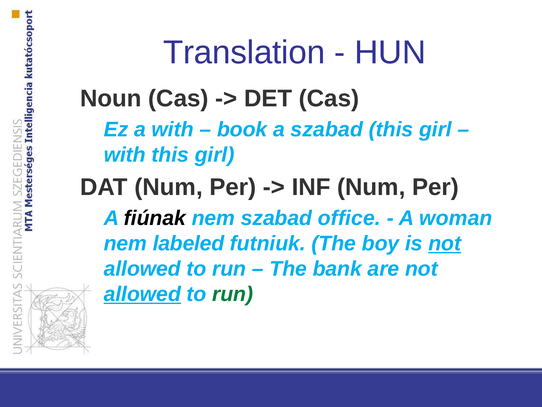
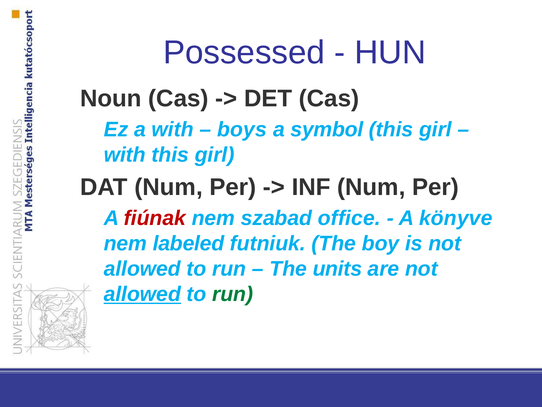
Translation: Translation -> Possessed
book: book -> boys
a szabad: szabad -> symbol
fiúnak colour: black -> red
woman: woman -> könyve
not at (445, 243) underline: present -> none
bank: bank -> units
